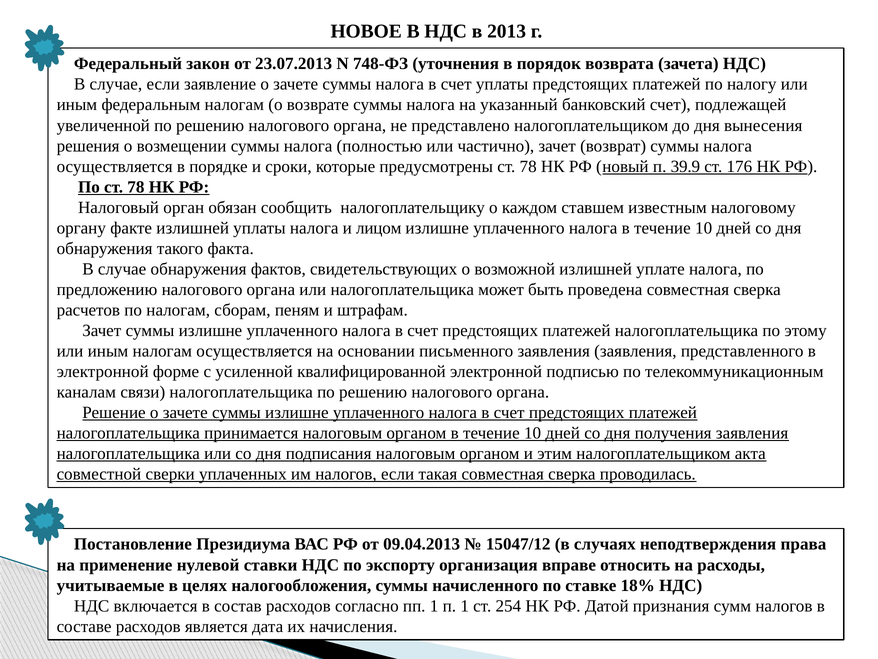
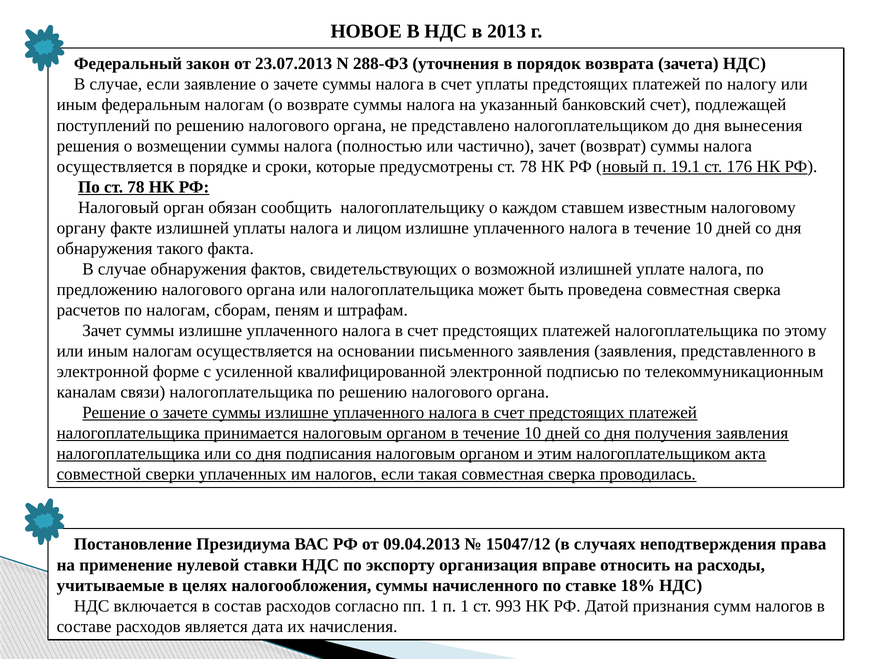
748-ФЗ: 748-ФЗ -> 288-ФЗ
увеличенной: увеличенной -> поступлений
39.9: 39.9 -> 19.1
254: 254 -> 993
